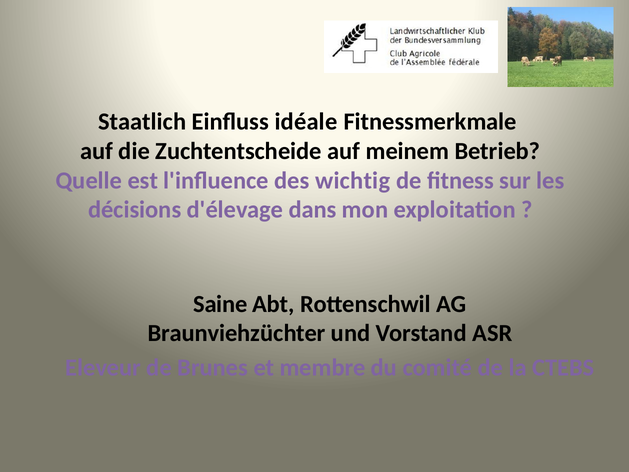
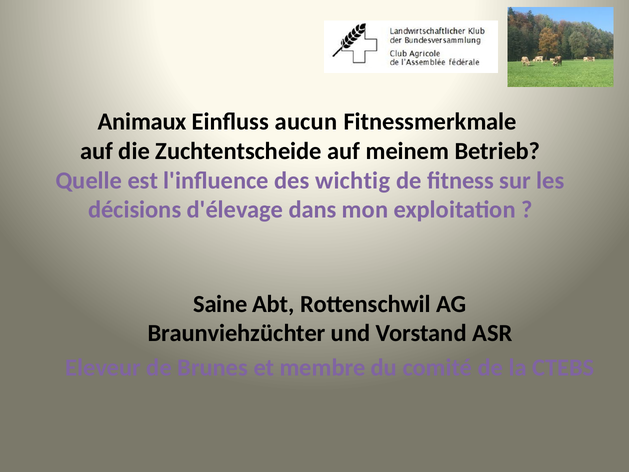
Staatlich: Staatlich -> Animaux
idéale: idéale -> aucun
